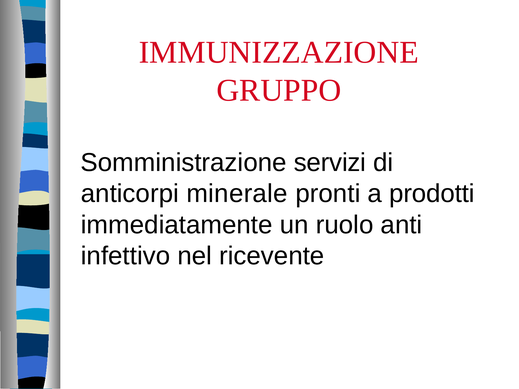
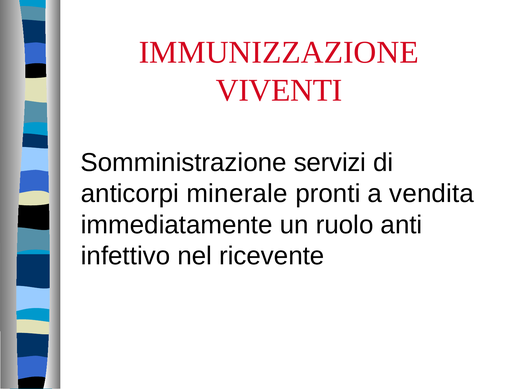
GRUPPO: GRUPPO -> VIVENTI
prodotti: prodotti -> vendita
